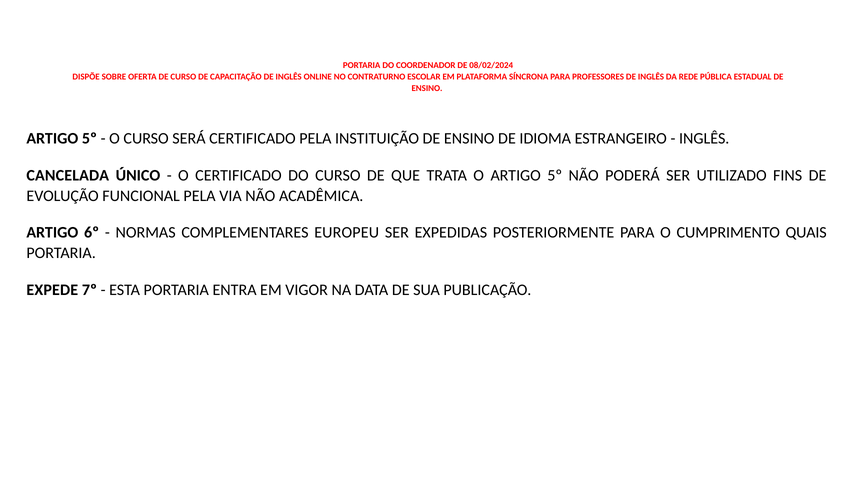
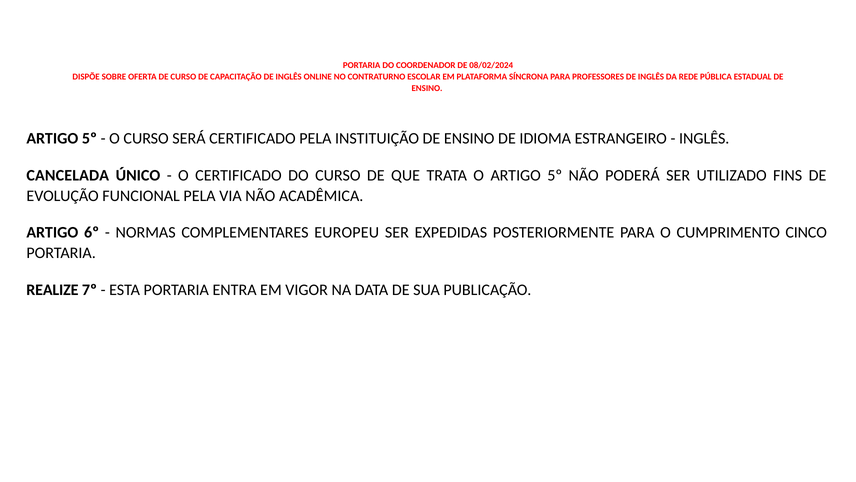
QUAIS: QUAIS -> CINCO
EXPEDE: EXPEDE -> REALIZE
